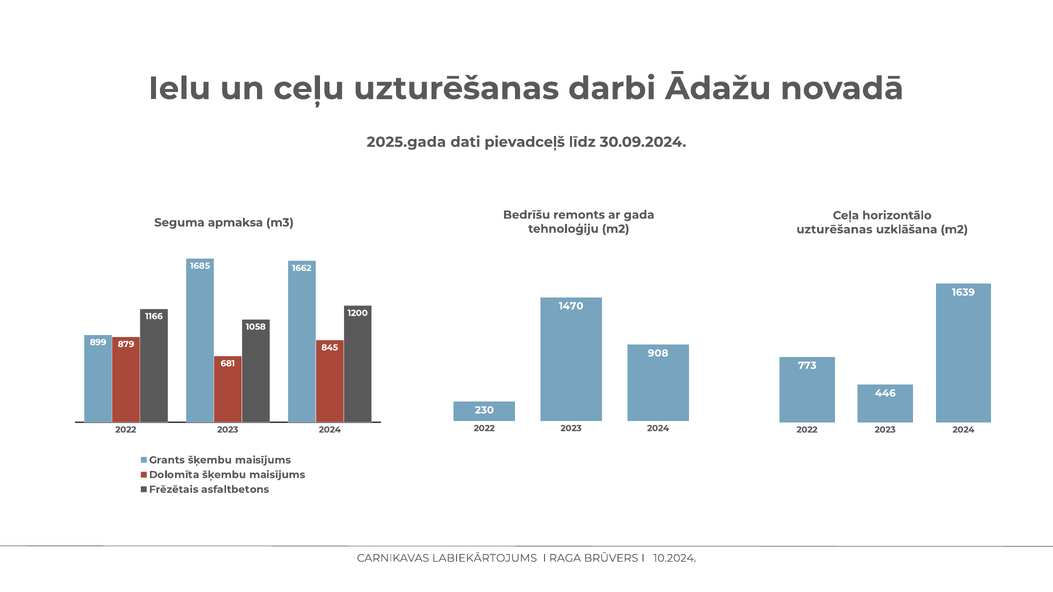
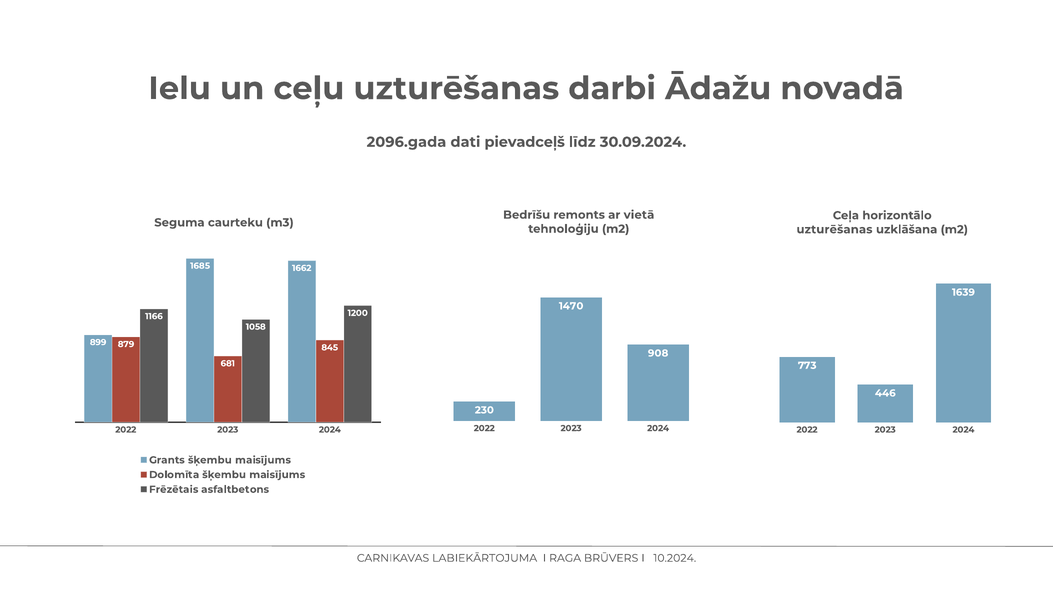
2025.gada: 2025.gada -> 2096.gada
gada: gada -> vietā
apmaksa: apmaksa -> caurteku
LABIEKĀRTOJUMS: LABIEKĀRTOJUMS -> LABIEKĀRTOJUMA
